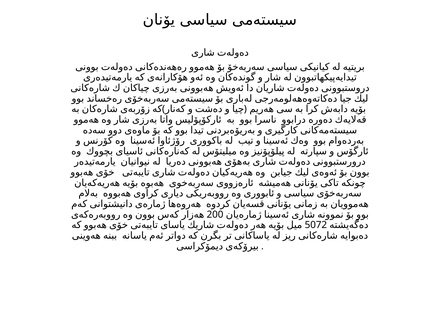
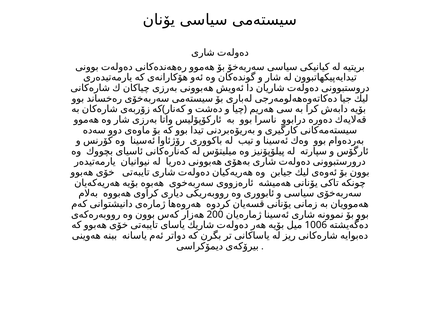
5072: 5072 -> 1006
